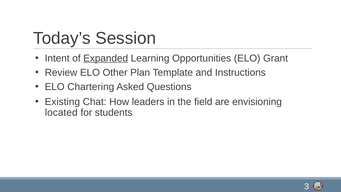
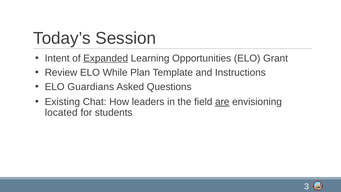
Other: Other -> While
Chartering: Chartering -> Guardians
are underline: none -> present
